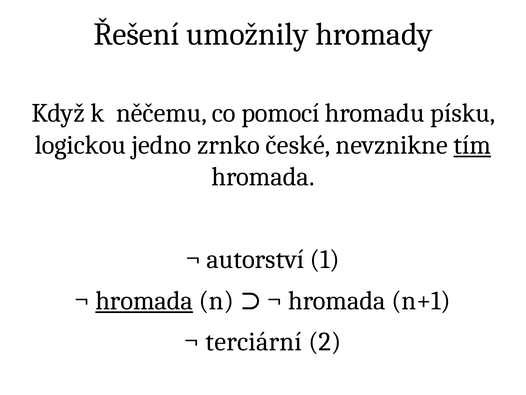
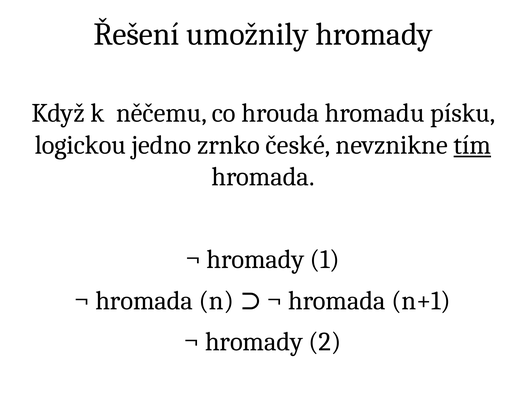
pomocí: pomocí -> hrouda
autorství at (255, 259): autorství -> hromady
hromada at (144, 300) underline: present -> none
terciární at (254, 341): terciární -> hromady
